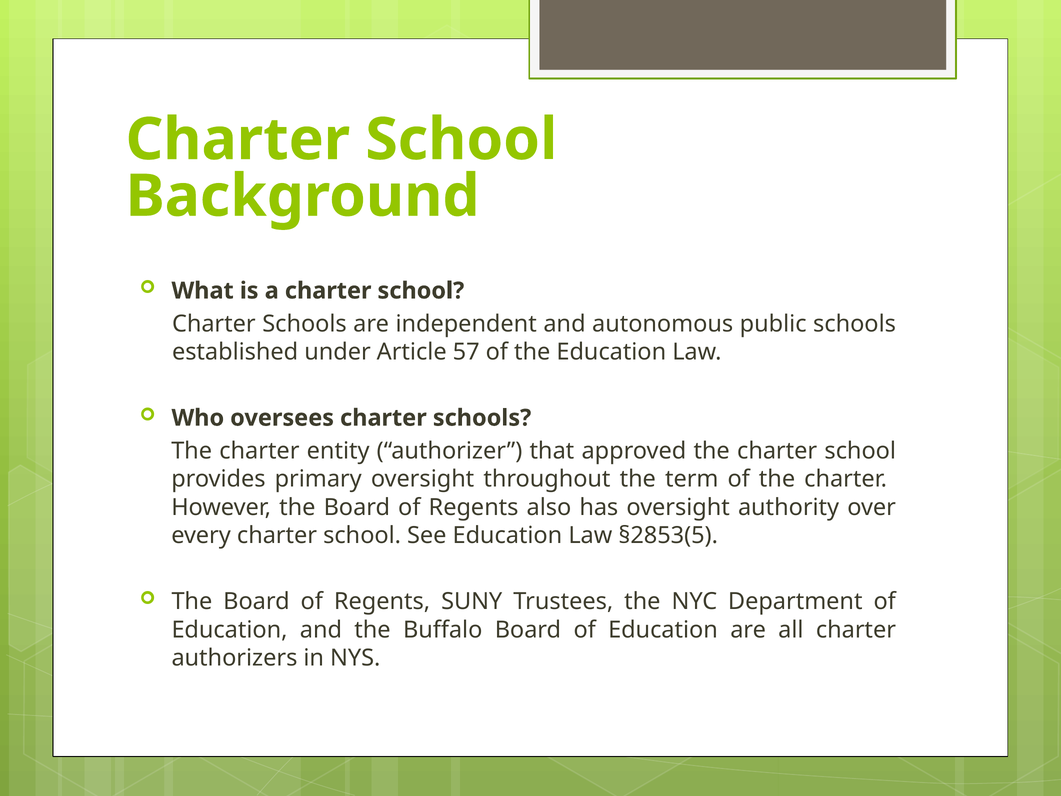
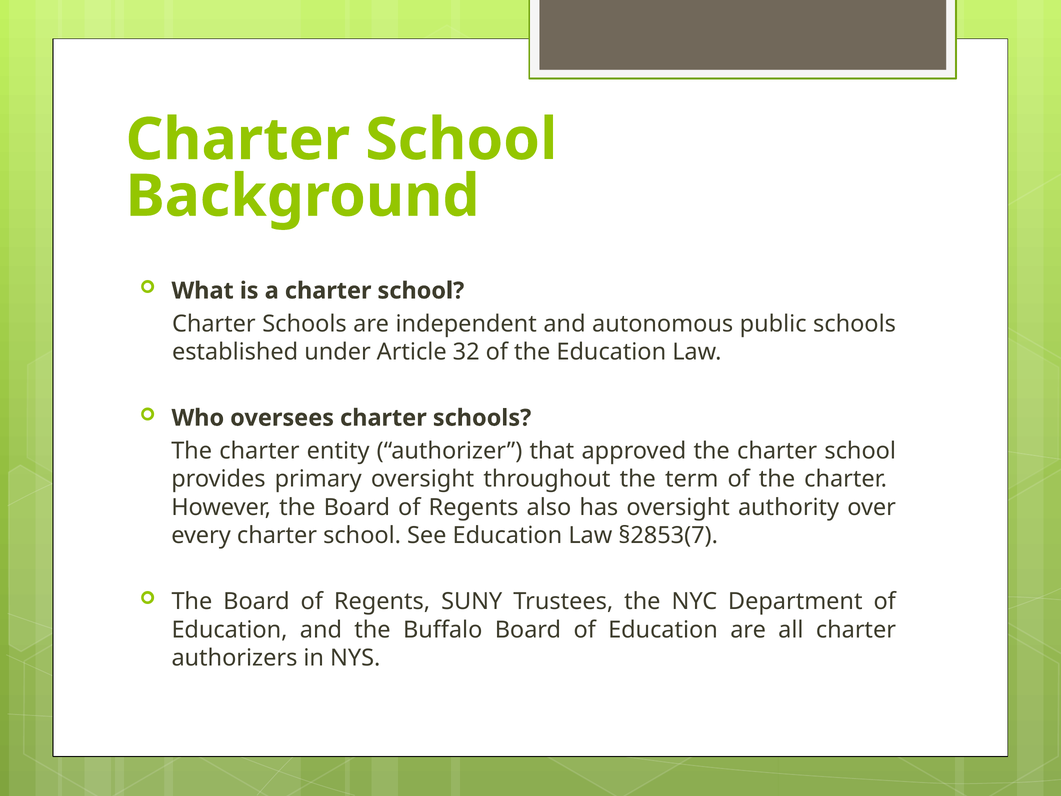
57: 57 -> 32
§2853(5: §2853(5 -> §2853(7
